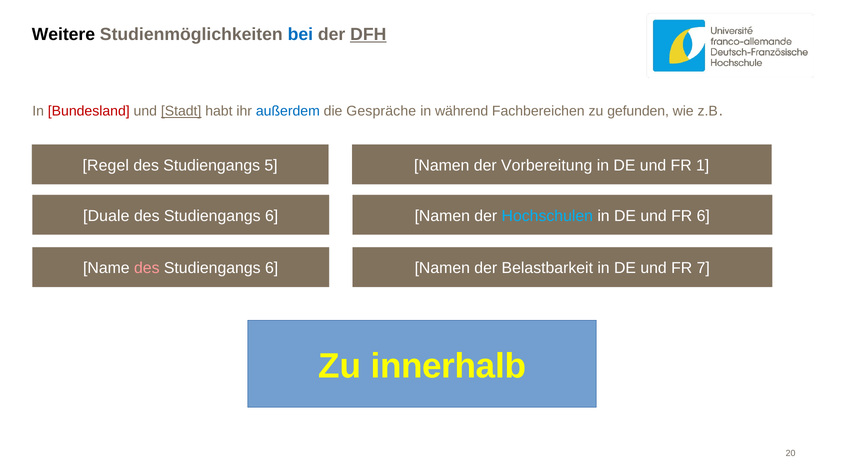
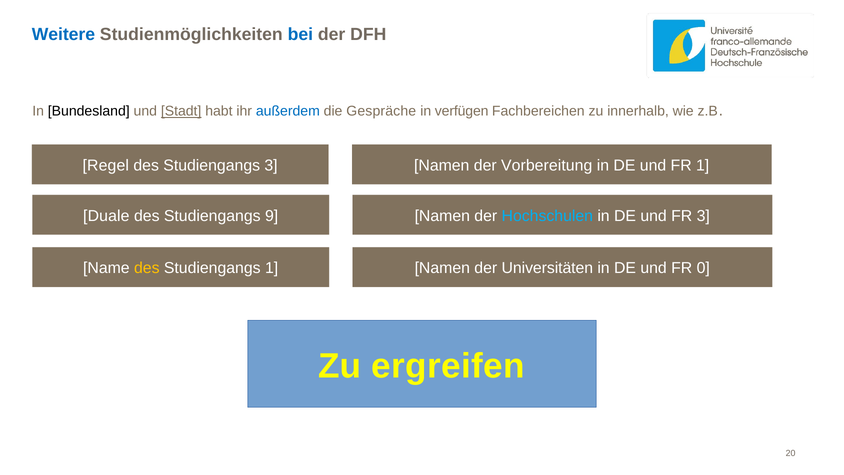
Weitere colour: black -> blue
DFH underline: present -> none
Bundesland colour: red -> black
während: während -> verfügen
gefunden: gefunden -> innerhalb
Studiengangs 5: 5 -> 3
6 at (272, 216): 6 -> 9
FR 6: 6 -> 3
des at (147, 268) colour: pink -> yellow
6 at (272, 268): 6 -> 1
Belastbarkeit: Belastbarkeit -> Universitäten
7: 7 -> 0
innerhalb: innerhalb -> ergreifen
